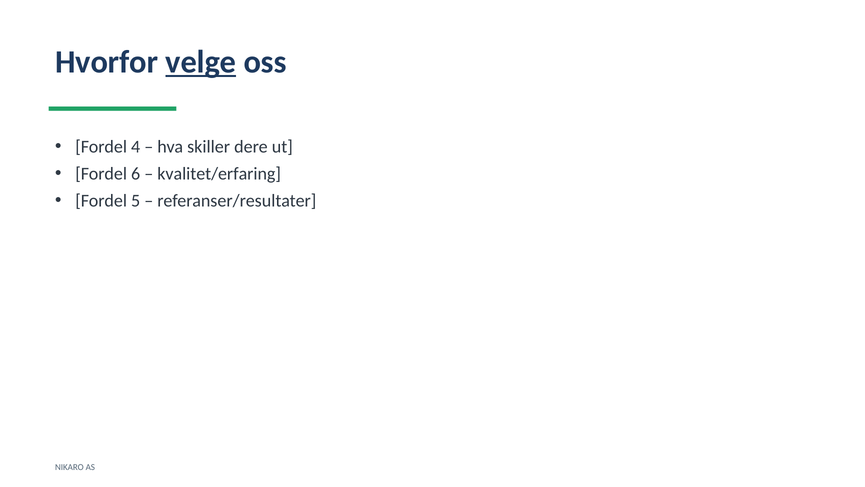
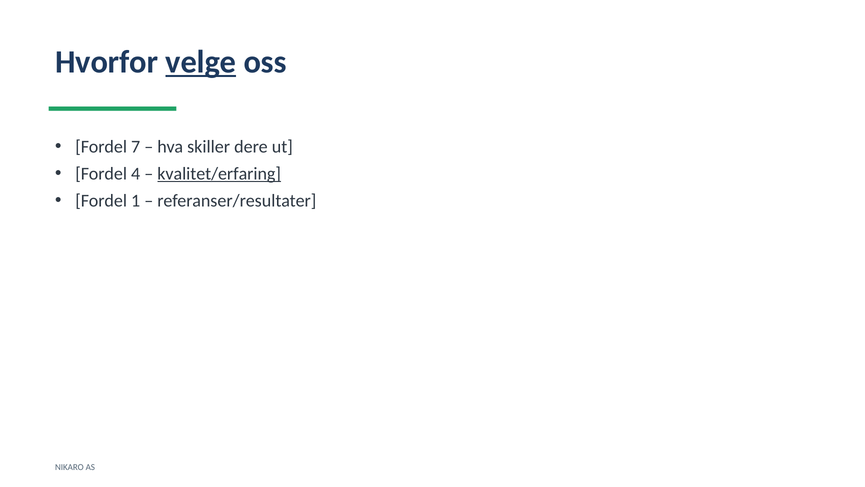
4: 4 -> 7
6: 6 -> 4
kvalitet/erfaring underline: none -> present
5: 5 -> 1
